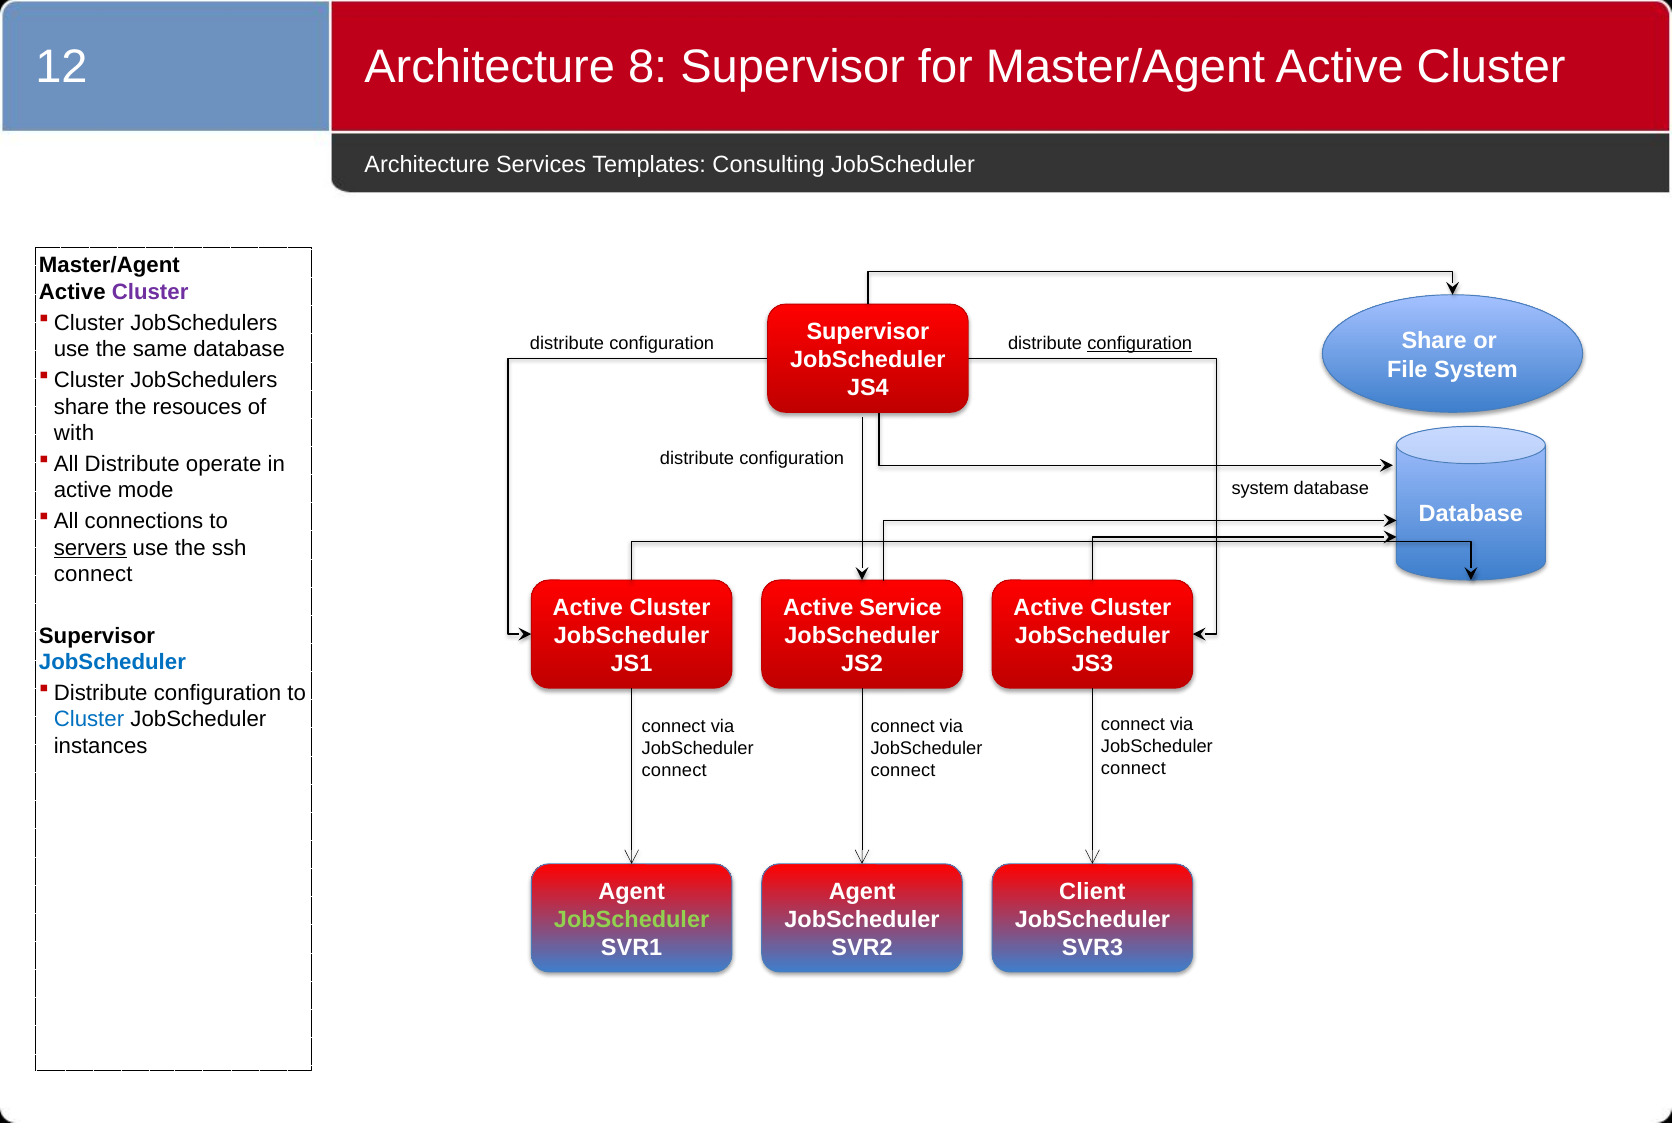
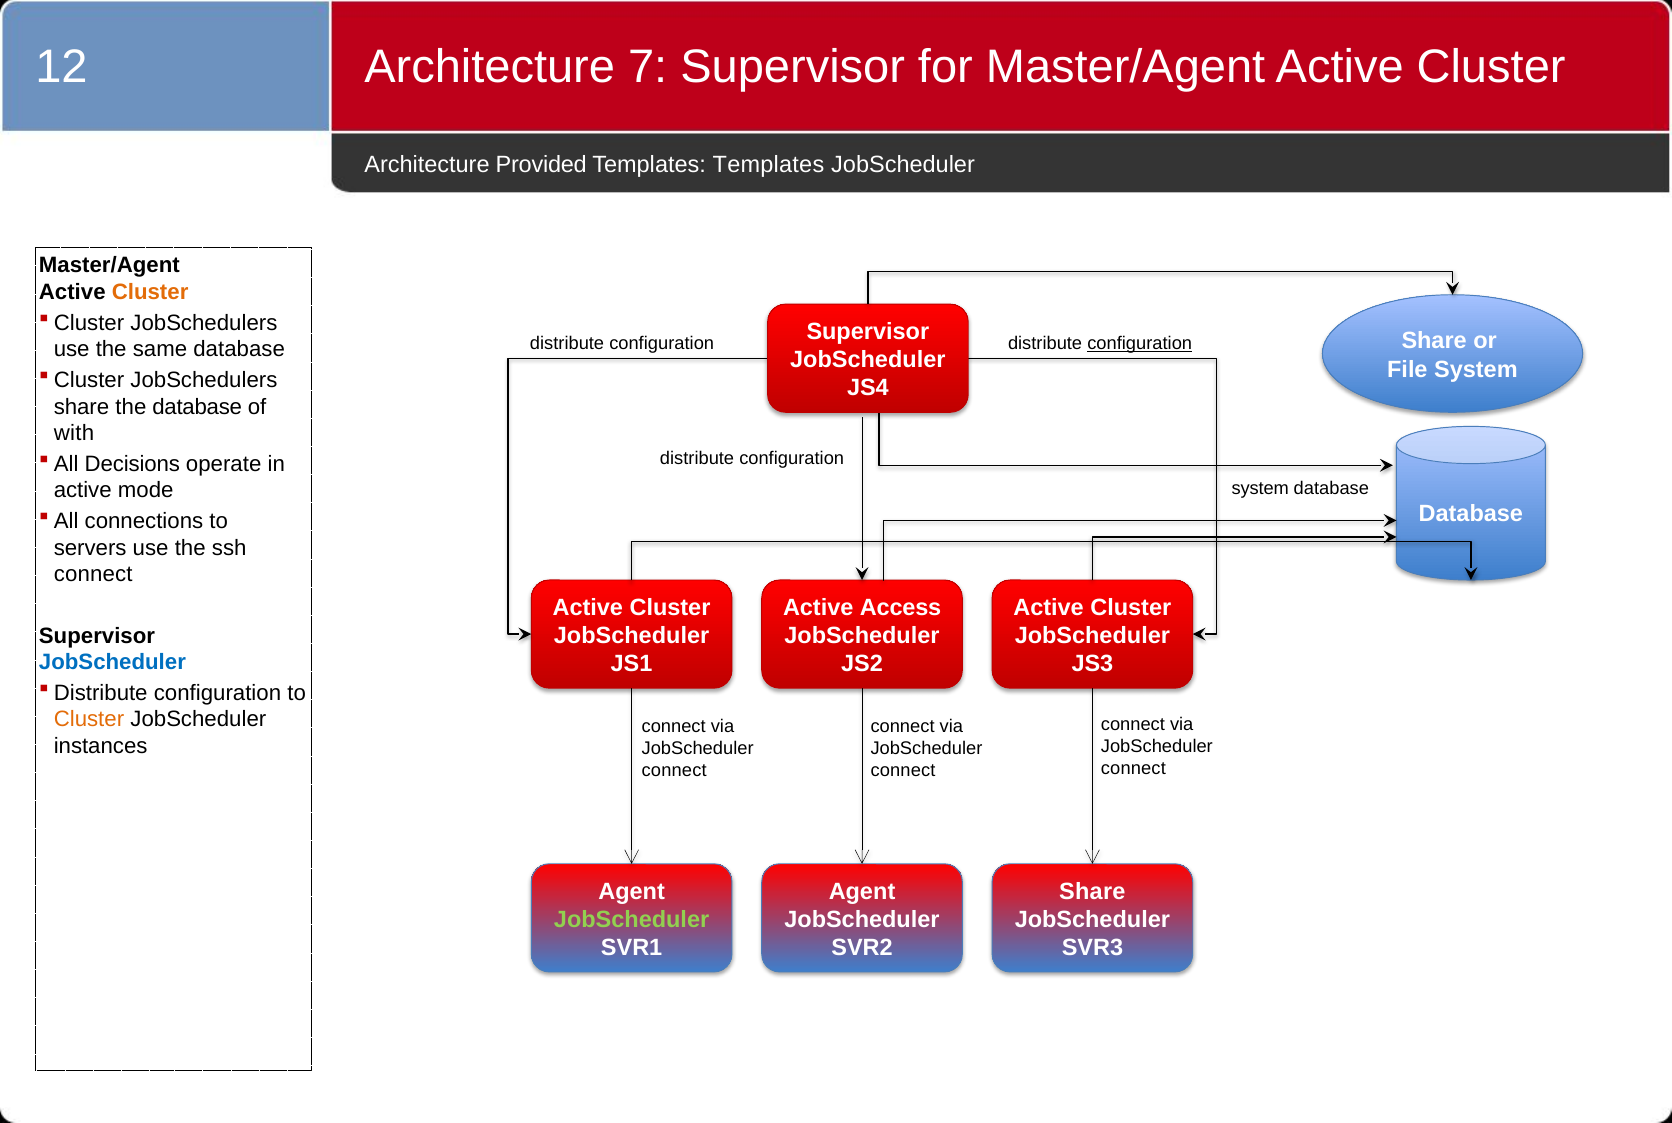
8: 8 -> 7
Services: Services -> Provided
Templates Consulting: Consulting -> Templates
Cluster at (150, 292) colour: purple -> orange
the resouces: resouces -> database
Distribute at (132, 464): Distribute -> Decisions
servers underline: present -> none
Service: Service -> Access
Cluster at (89, 719) colour: blue -> orange
Client at (1092, 891): Client -> Share
